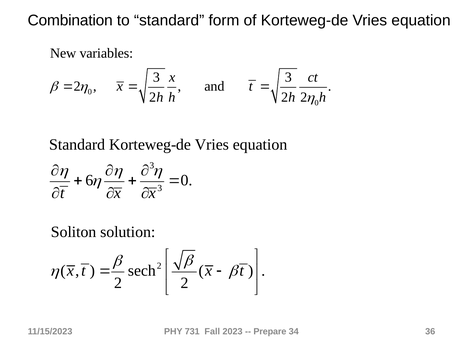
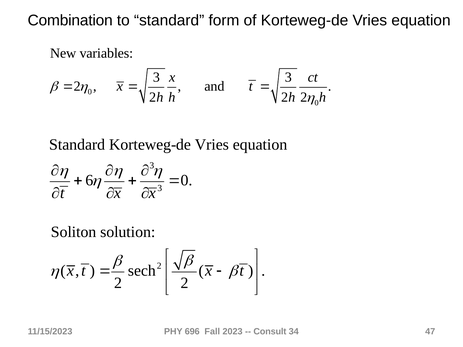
731: 731 -> 696
Prepare: Prepare -> Consult
36: 36 -> 47
